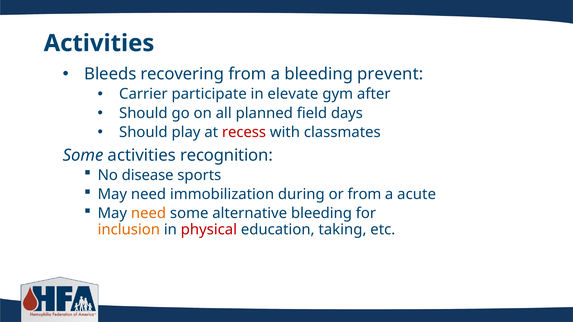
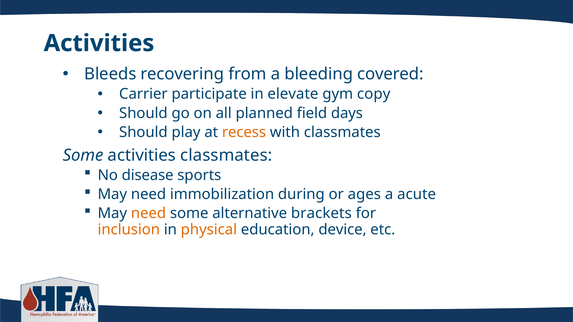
prevent: prevent -> covered
after: after -> copy
recess colour: red -> orange
activities recognition: recognition -> classmates
or from: from -> ages
alternative bleeding: bleeding -> brackets
physical colour: red -> orange
taking: taking -> device
